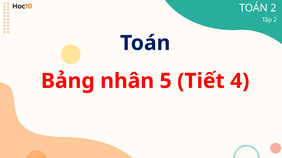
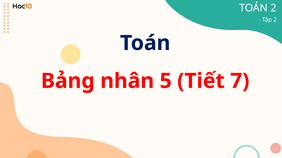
4: 4 -> 7
